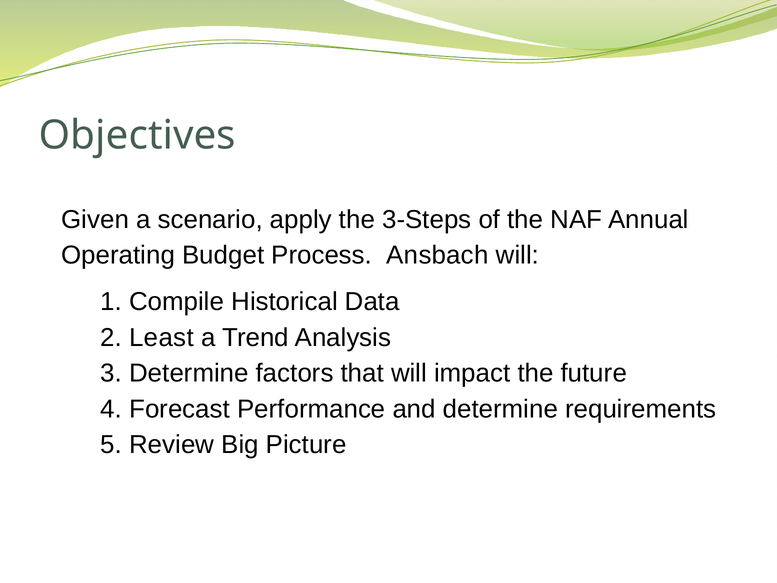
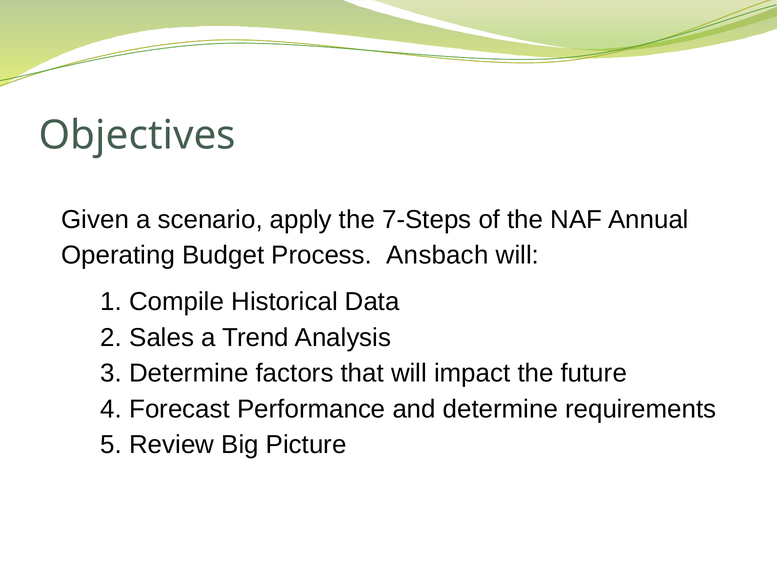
3-Steps: 3-Steps -> 7-Steps
Least: Least -> Sales
